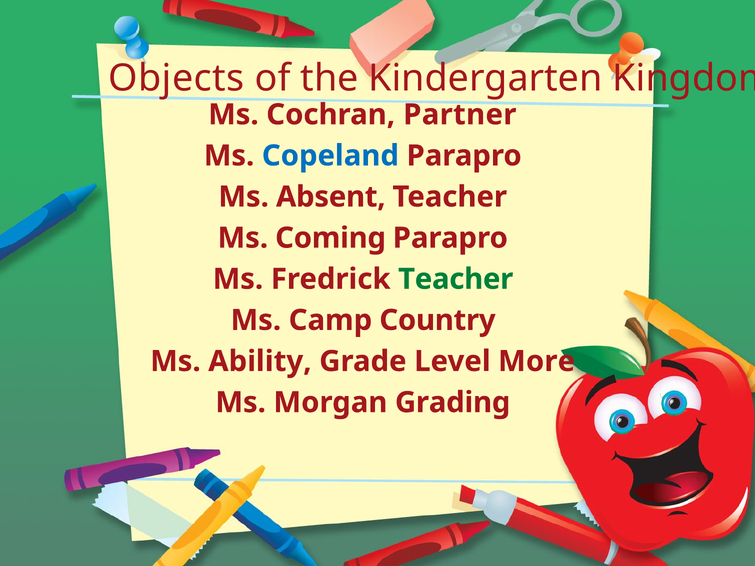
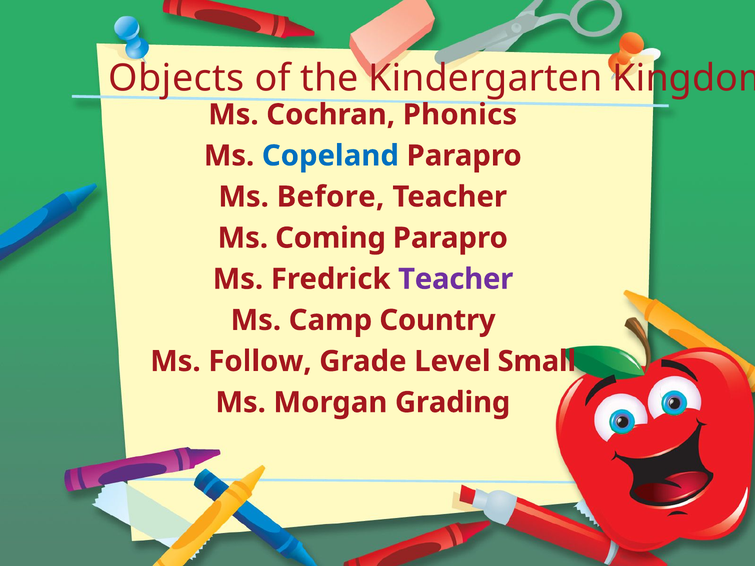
Partner: Partner -> Phonics
Absent: Absent -> Before
Teacher at (456, 279) colour: green -> purple
Ability: Ability -> Follow
More: More -> Small
